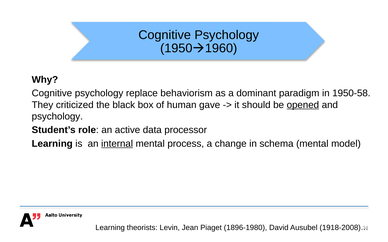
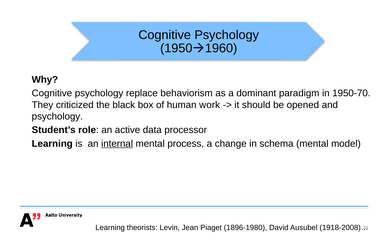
1950-58: 1950-58 -> 1950-70
gave: gave -> work
opened underline: present -> none
